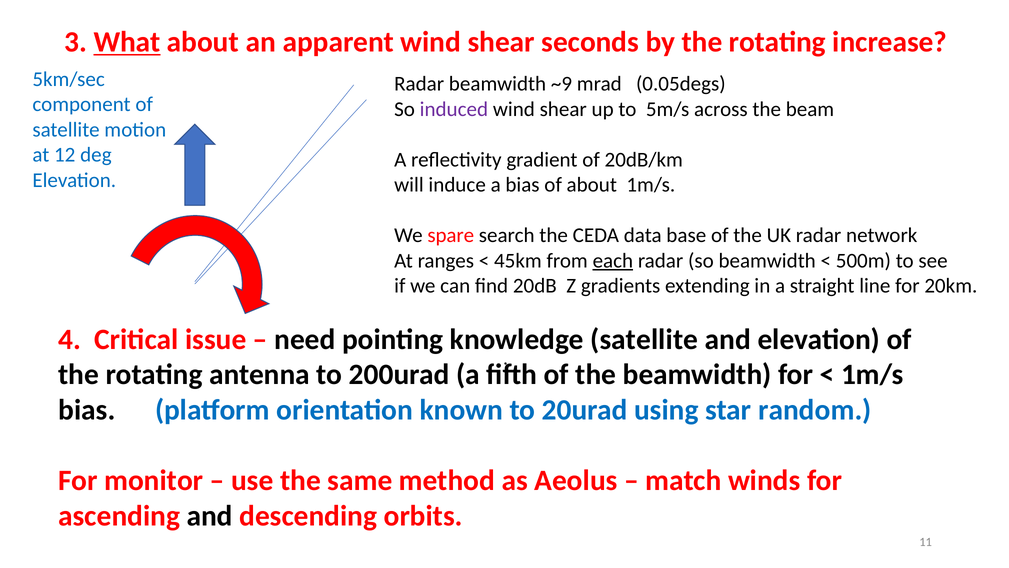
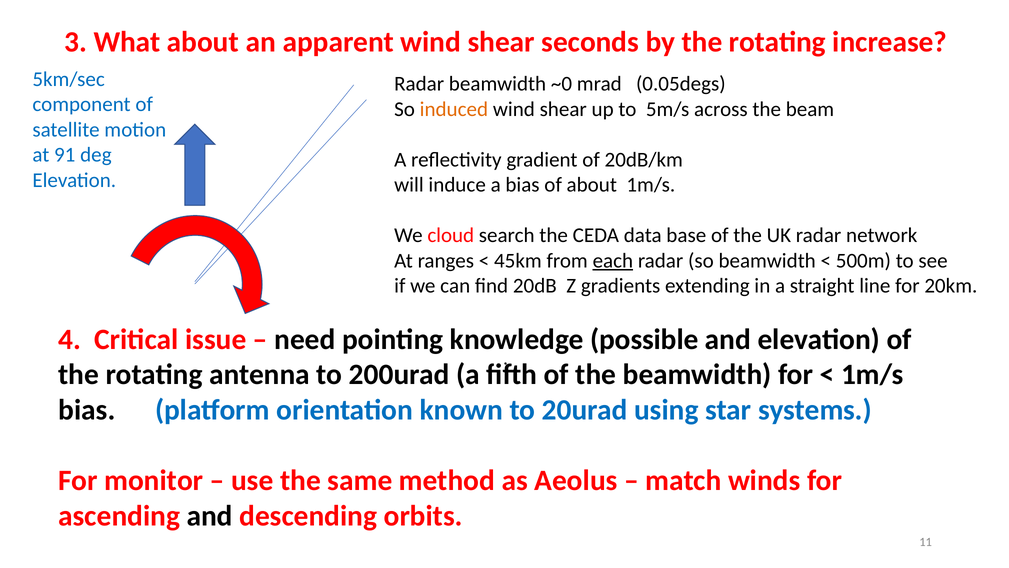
What underline: present -> none
~9: ~9 -> ~0
induced colour: purple -> orange
12: 12 -> 91
spare: spare -> cloud
knowledge satellite: satellite -> possible
random: random -> systems
